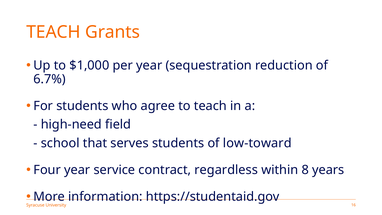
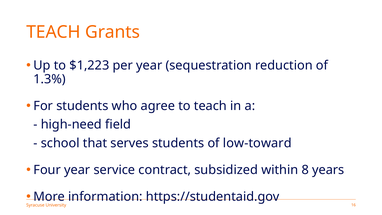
$1,000: $1,000 -> $1,223
6.7%: 6.7% -> 1.3%
regardless: regardless -> subsidized
